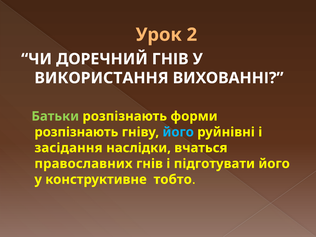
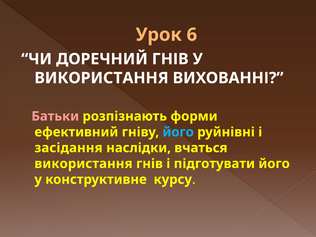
2: 2 -> 6
Батьки colour: light green -> pink
розпізнають at (76, 132): розпізнають -> ефективний
православних at (83, 164): православних -> використання
тобто: тобто -> курсу
